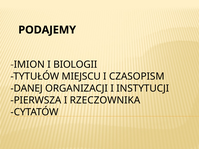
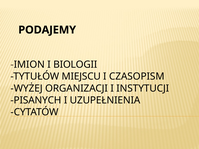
DANEJ: DANEJ -> WYŻEJ
PIERWSZA: PIERWSZA -> PISANYCH
RZECZOWNIKA: RZECZOWNIKA -> UZUPEŁNIENIA
